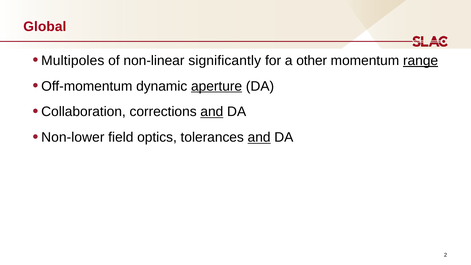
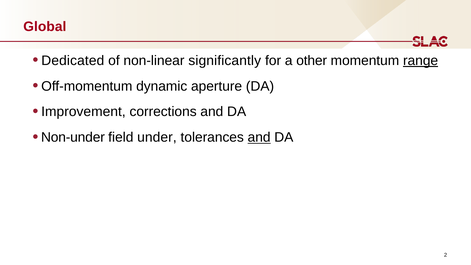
Multipoles: Multipoles -> Dedicated
aperture underline: present -> none
Collaboration: Collaboration -> Improvement
and at (212, 112) underline: present -> none
Non-lower: Non-lower -> Non-under
optics: optics -> under
